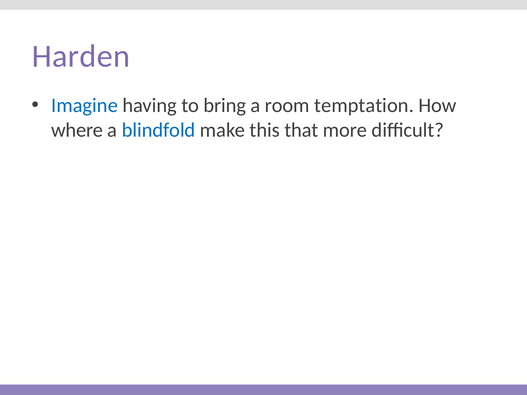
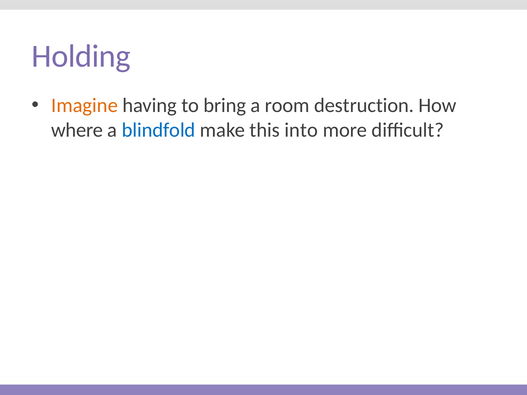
Harden: Harden -> Holding
Imagine colour: blue -> orange
temptation: temptation -> destruction
that: that -> into
